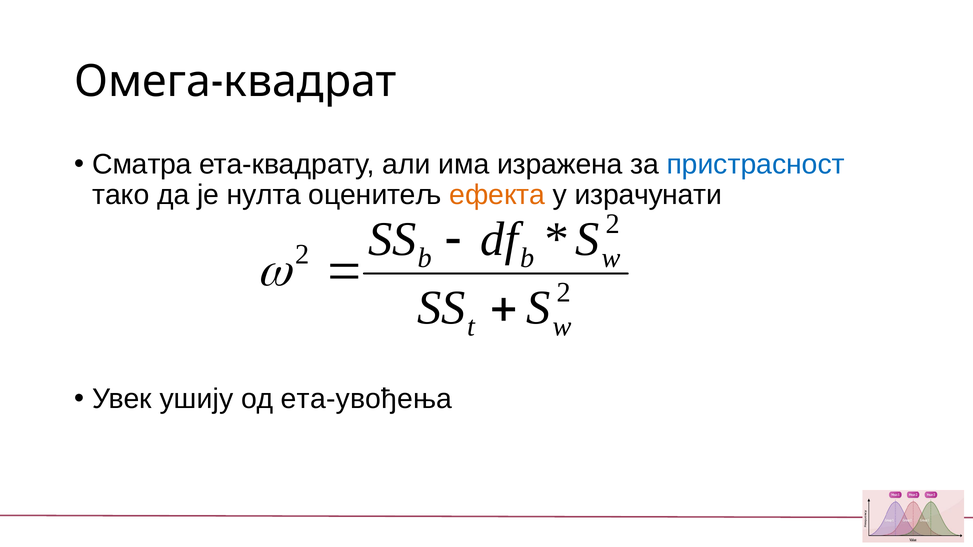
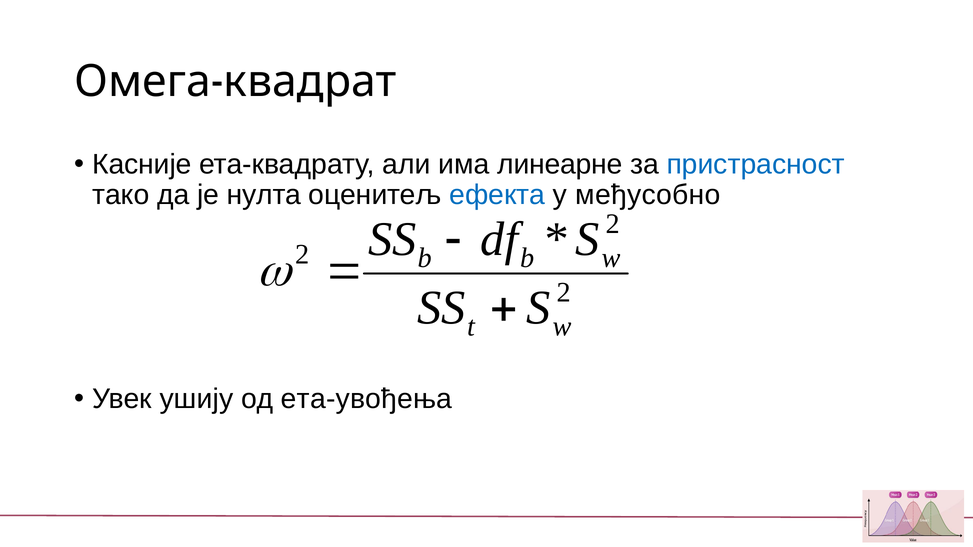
Сматра: Сматра -> Касније
изражена: изражена -> линеарне
ефекта colour: orange -> blue
израчунати: израчунати -> међусобно
